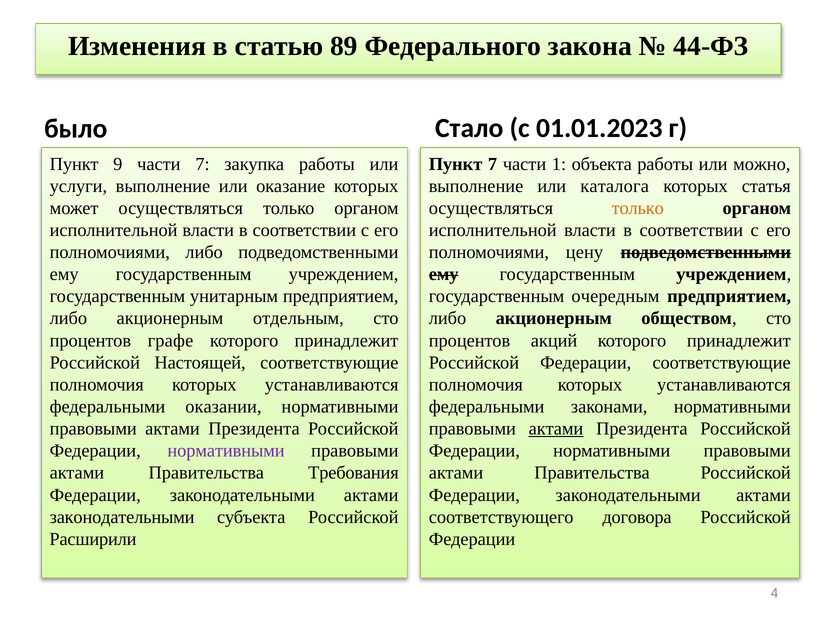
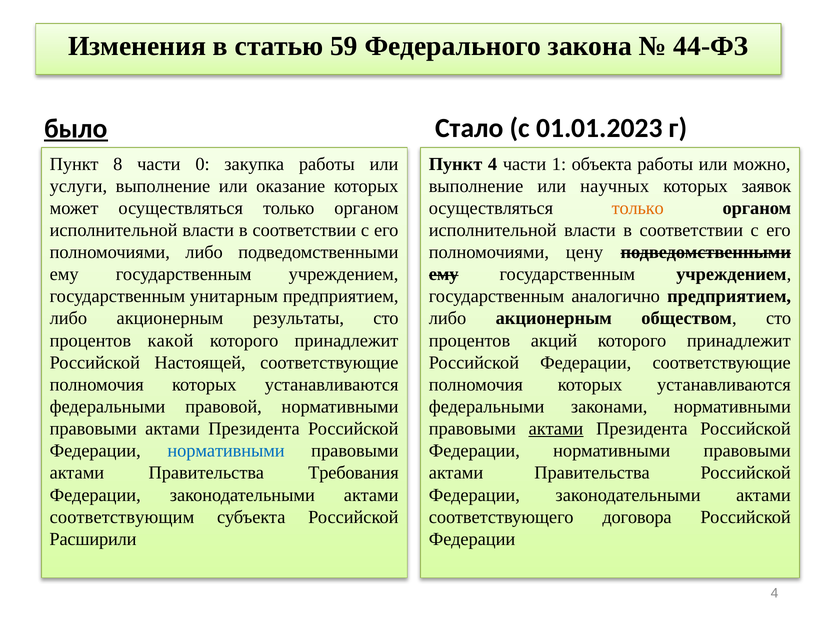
89: 89 -> 59
было underline: none -> present
9: 9 -> 8
части 7: 7 -> 0
Пункт 7: 7 -> 4
каталога: каталога -> научных
статья: статья -> заявок
очередным: очередным -> аналогично
отдельным: отдельным -> результаты
графе: графе -> какой
оказании: оказании -> правовой
нормативными at (226, 451) colour: purple -> blue
законодательными at (122, 517): законодательными -> соответствующим
